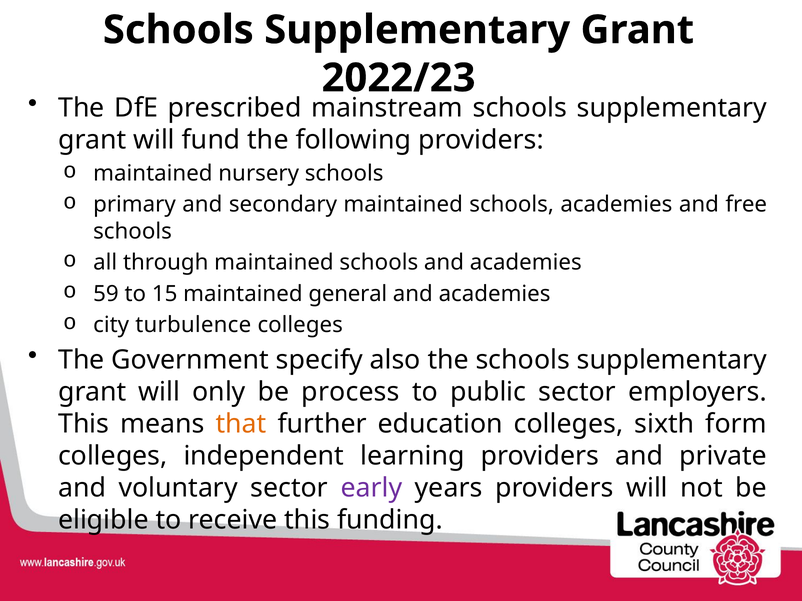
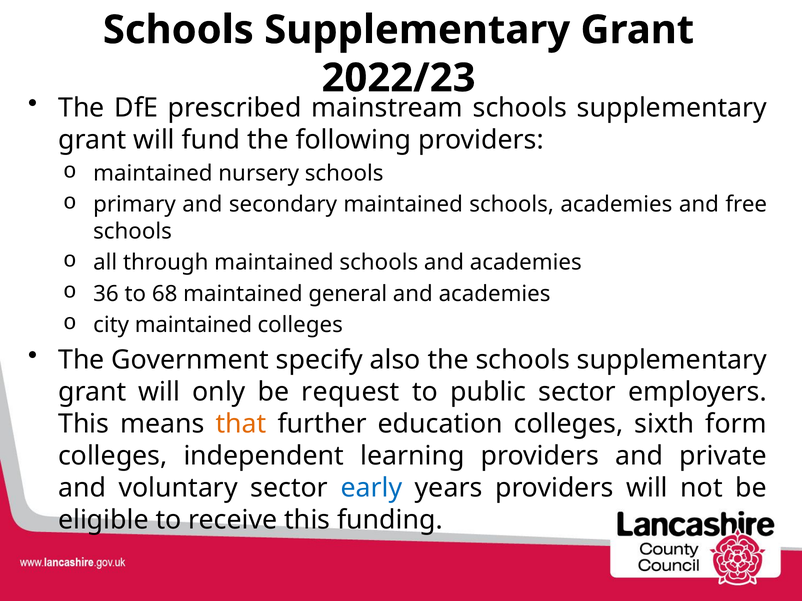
59: 59 -> 36
15: 15 -> 68
city turbulence: turbulence -> maintained
process: process -> request
early colour: purple -> blue
